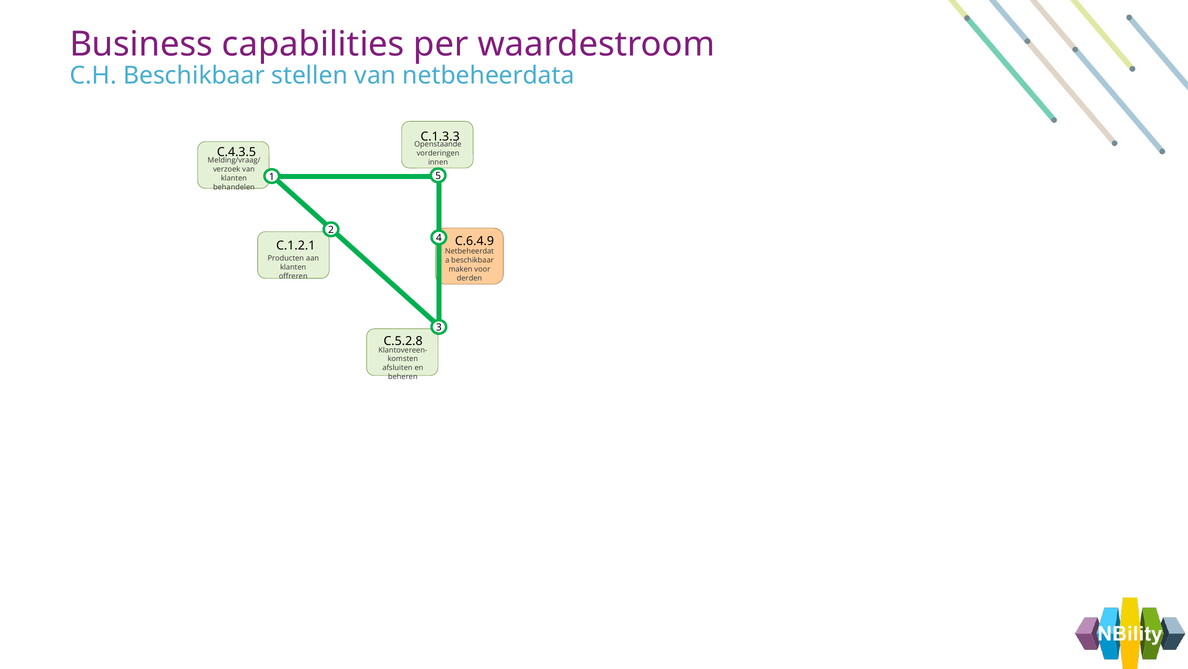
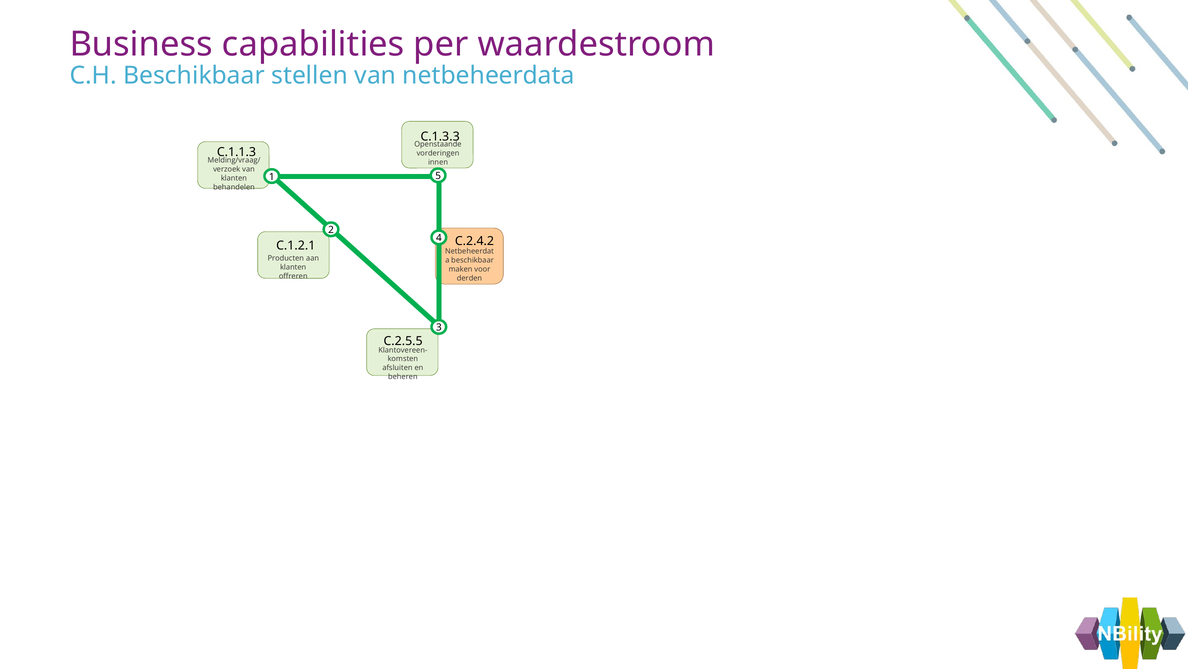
C.4.3.5: C.4.3.5 -> C.1.1.3
C.6.4.9: C.6.4.9 -> C.2.4.2
C.5.2.8: C.5.2.8 -> C.2.5.5
